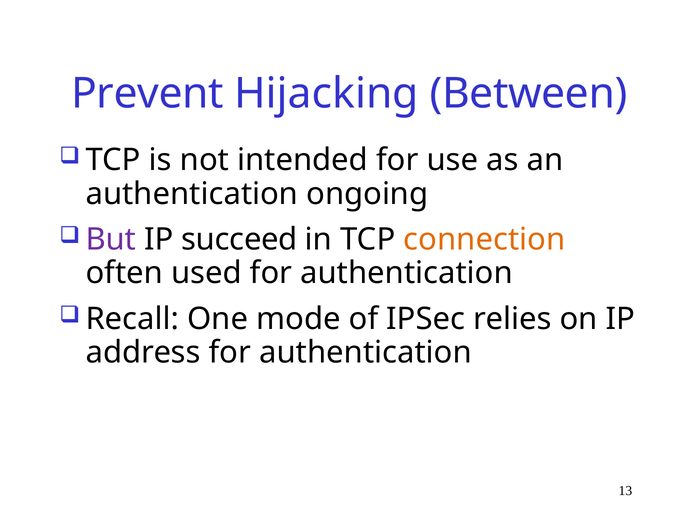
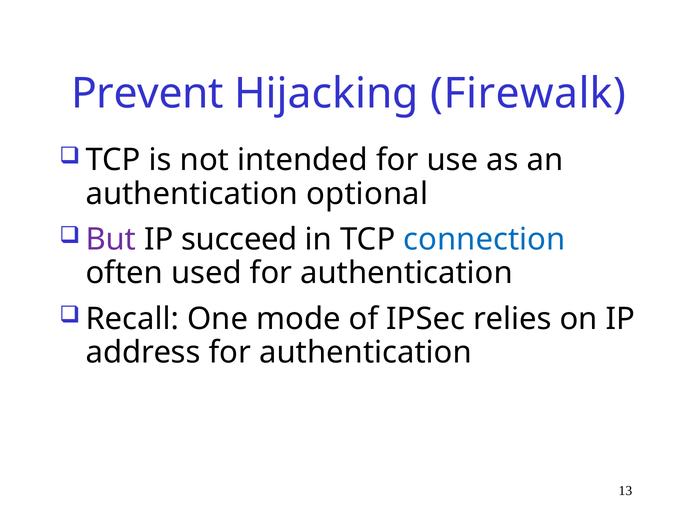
Between: Between -> Firewalk
ongoing: ongoing -> optional
connection colour: orange -> blue
